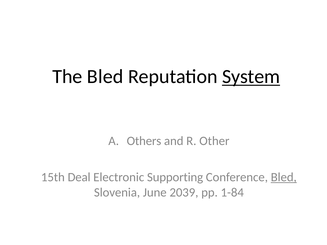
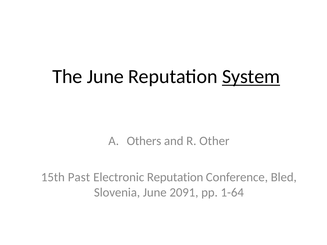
The Bled: Bled -> June
Deal: Deal -> Past
Electronic Supporting: Supporting -> Reputation
Bled at (284, 177) underline: present -> none
2039: 2039 -> 2091
1-84: 1-84 -> 1-64
